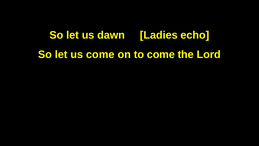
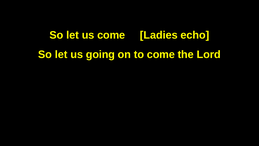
us dawn: dawn -> come
us come: come -> going
